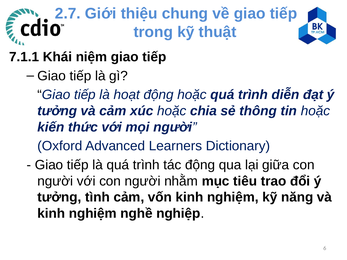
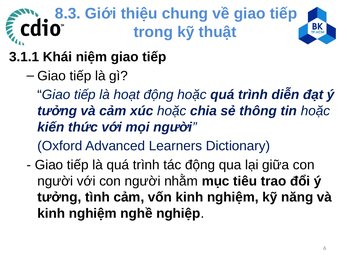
2.7: 2.7 -> 8.3
7.1.1: 7.1.1 -> 3.1.1
